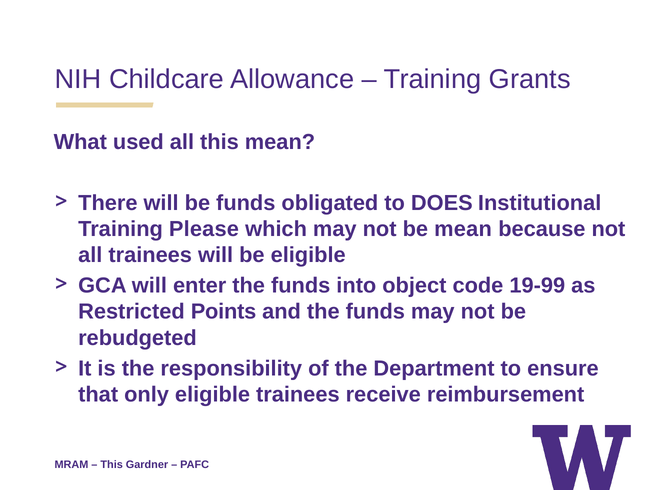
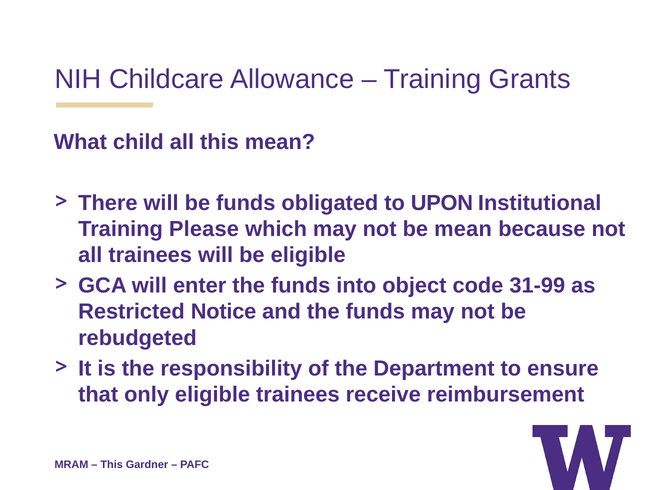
used: used -> child
DOES: DOES -> UPON
19-99: 19-99 -> 31-99
Points: Points -> Notice
